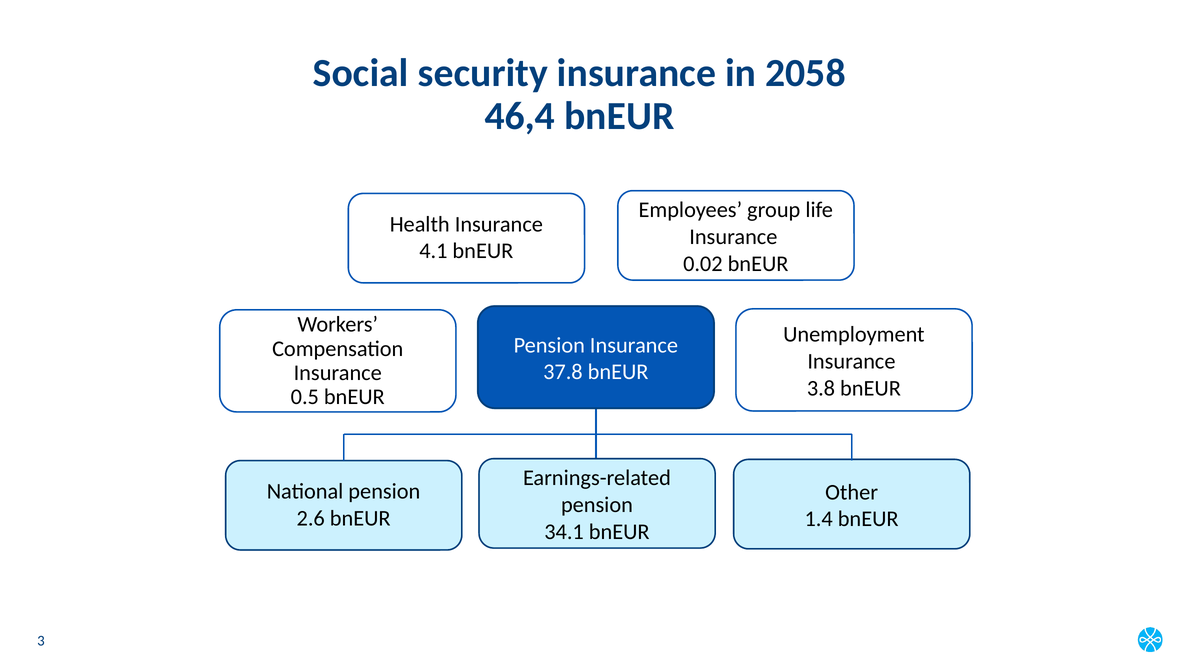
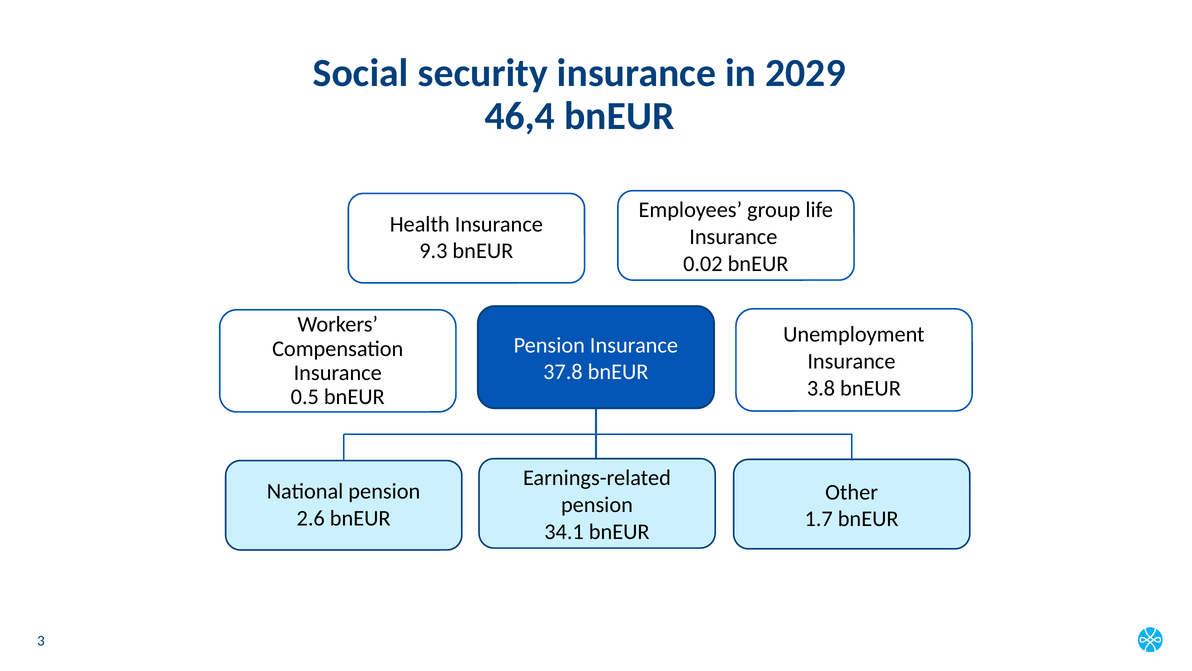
2058: 2058 -> 2029
4.1: 4.1 -> 9.3
1.4: 1.4 -> 1.7
